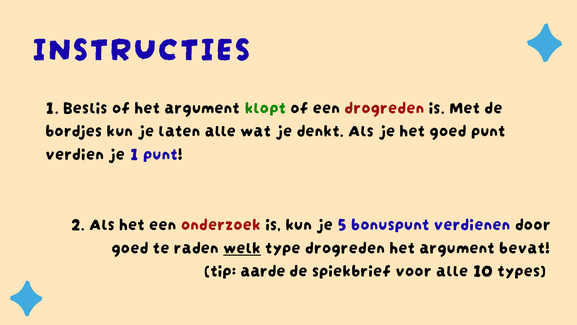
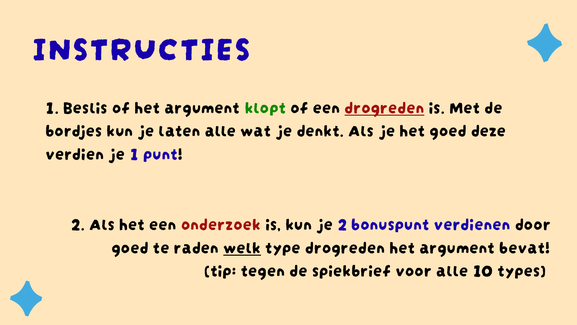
drogreden at (384, 108) underline: none -> present
goed punt: punt -> deze
je 5: 5 -> 2
aarde: aarde -> tegen
